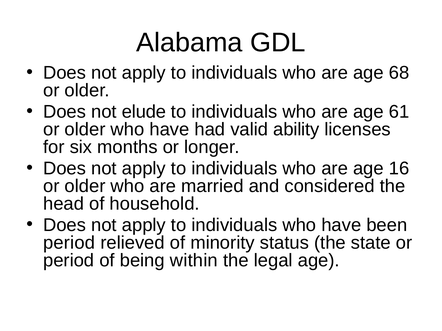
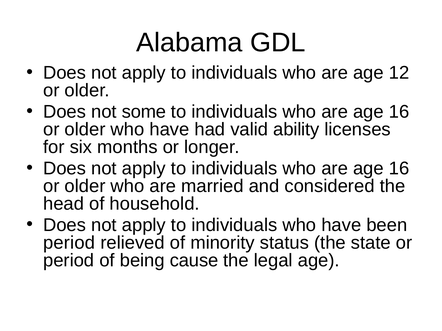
68: 68 -> 12
elude: elude -> some
61 at (399, 112): 61 -> 16
within: within -> cause
